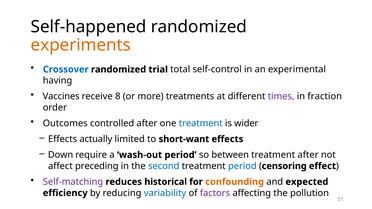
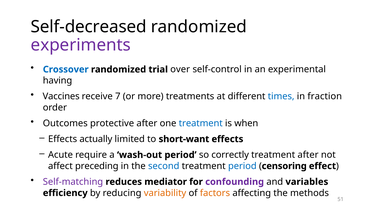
Self-happened: Self-happened -> Self-decreased
experiments colour: orange -> purple
total: total -> over
8: 8 -> 7
times colour: purple -> blue
controlled: controlled -> protective
wider: wider -> when
Down: Down -> Acute
between: between -> correctly
historical: historical -> mediator
confounding colour: orange -> purple
expected: expected -> variables
variability colour: blue -> orange
factors colour: purple -> orange
pollution: pollution -> methods
